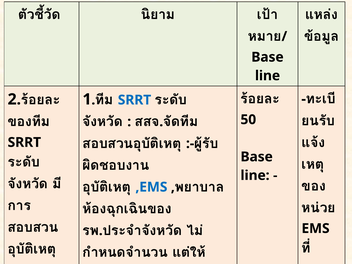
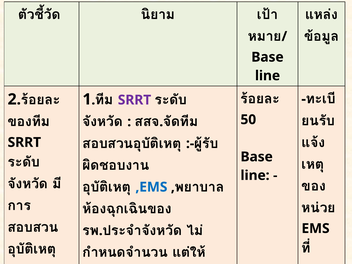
SRRT at (134, 100) colour: blue -> purple
